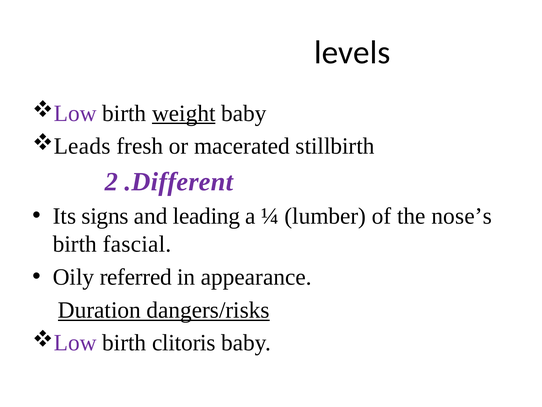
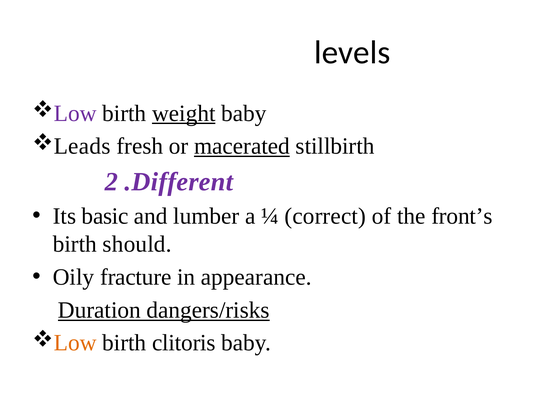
macerated underline: none -> present
signs: signs -> basic
leading: leading -> lumber
lumber: lumber -> correct
nose’s: nose’s -> front’s
fascial: fascial -> should
referred: referred -> fracture
Low at (75, 342) colour: purple -> orange
